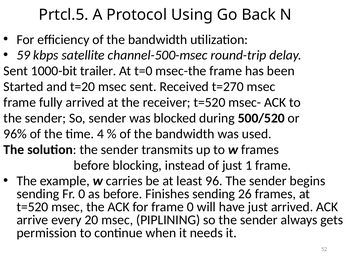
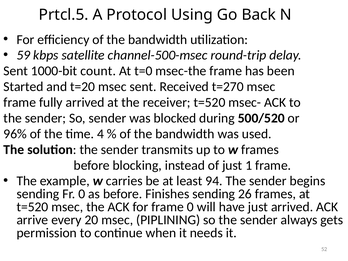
trailer: trailer -> count
96: 96 -> 94
